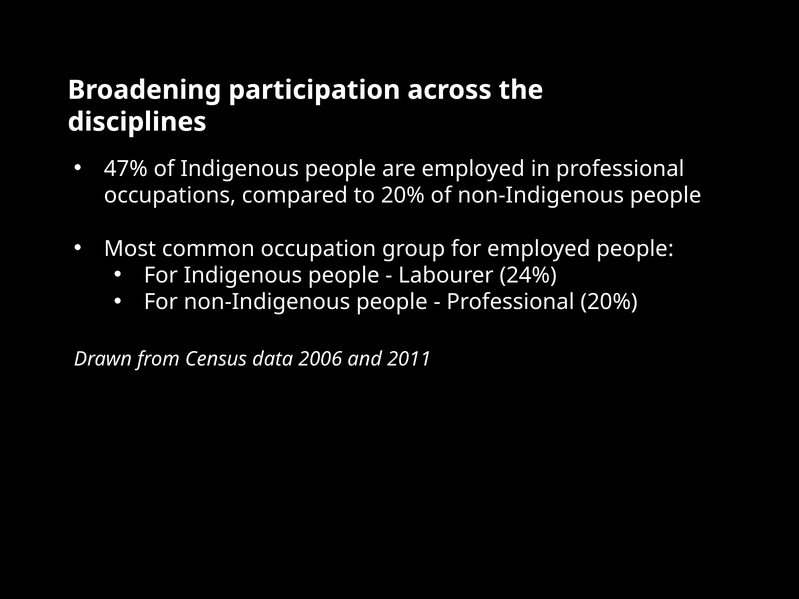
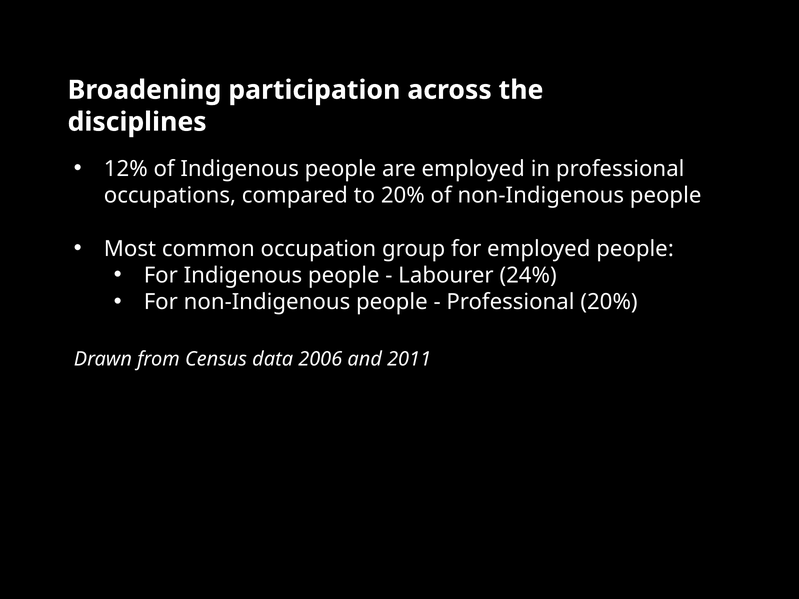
47%: 47% -> 12%
